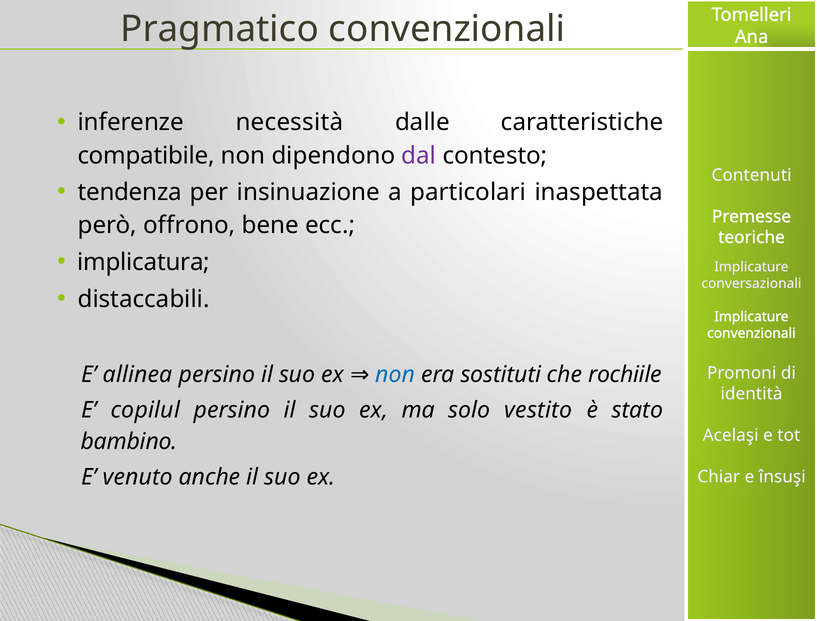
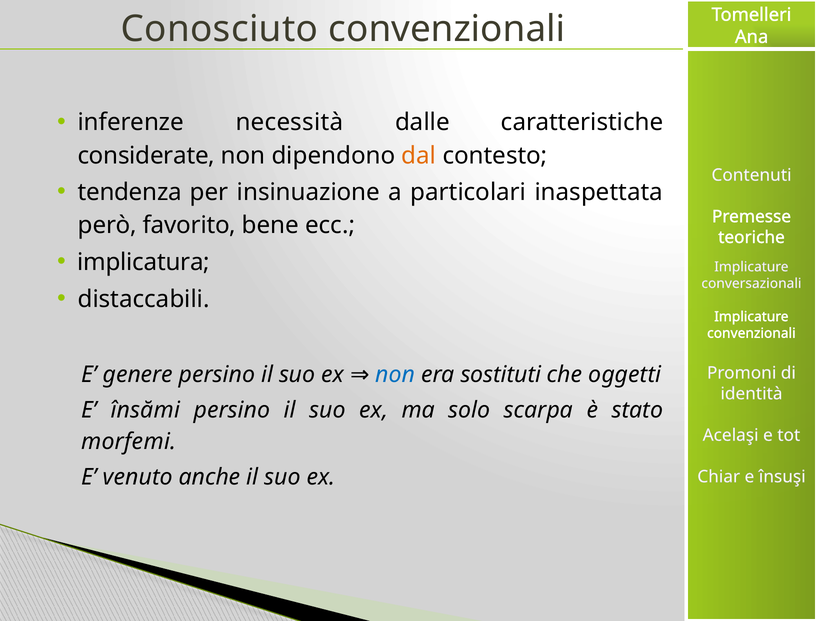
Pragmatico: Pragmatico -> Conosciuto
compatibile: compatibile -> considerate
dal colour: purple -> orange
offrono: offrono -> favorito
allinea: allinea -> genere
rochiile: rochiile -> oggetti
copilul: copilul -> însămi
vestito: vestito -> scarpa
bambino: bambino -> morfemi
